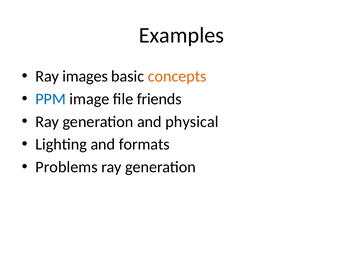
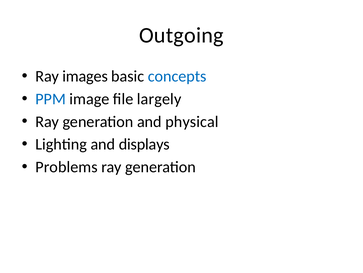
Examples: Examples -> Outgoing
concepts colour: orange -> blue
friends: friends -> largely
formats: formats -> displays
